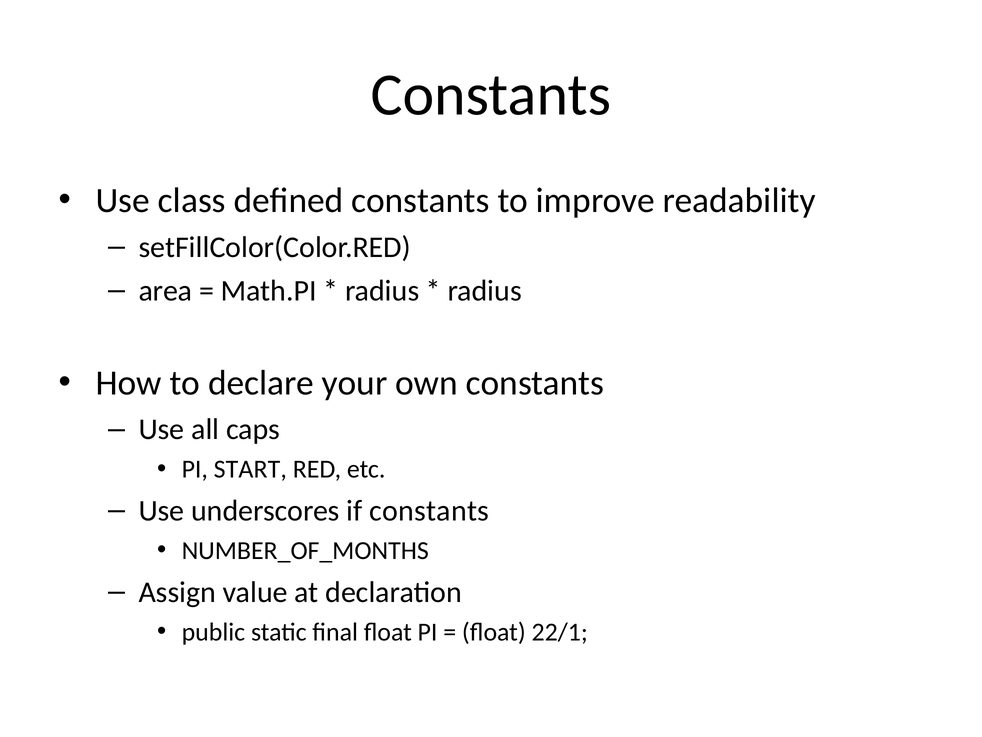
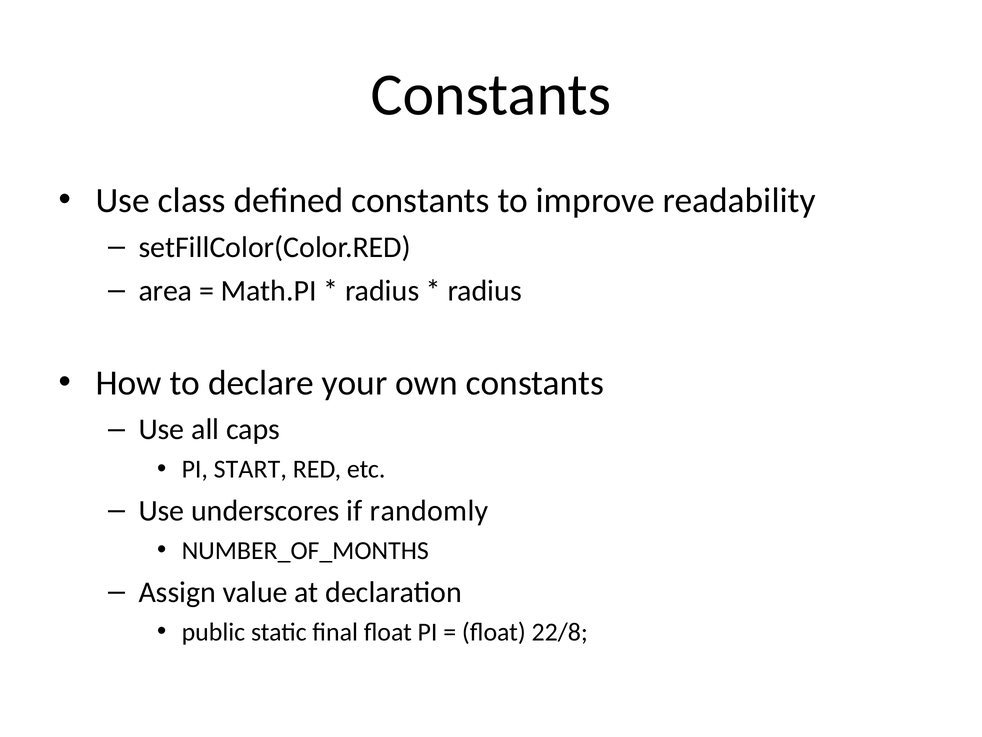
if constants: constants -> randomly
22/1: 22/1 -> 22/8
